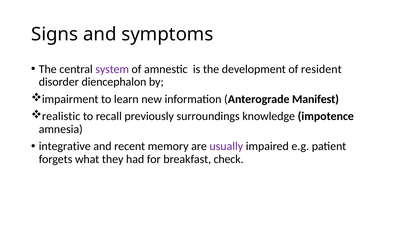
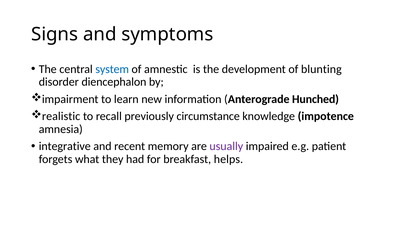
system colour: purple -> blue
resident: resident -> blunting
Manifest: Manifest -> Hunched
surroundings: surroundings -> circumstance
check: check -> helps
